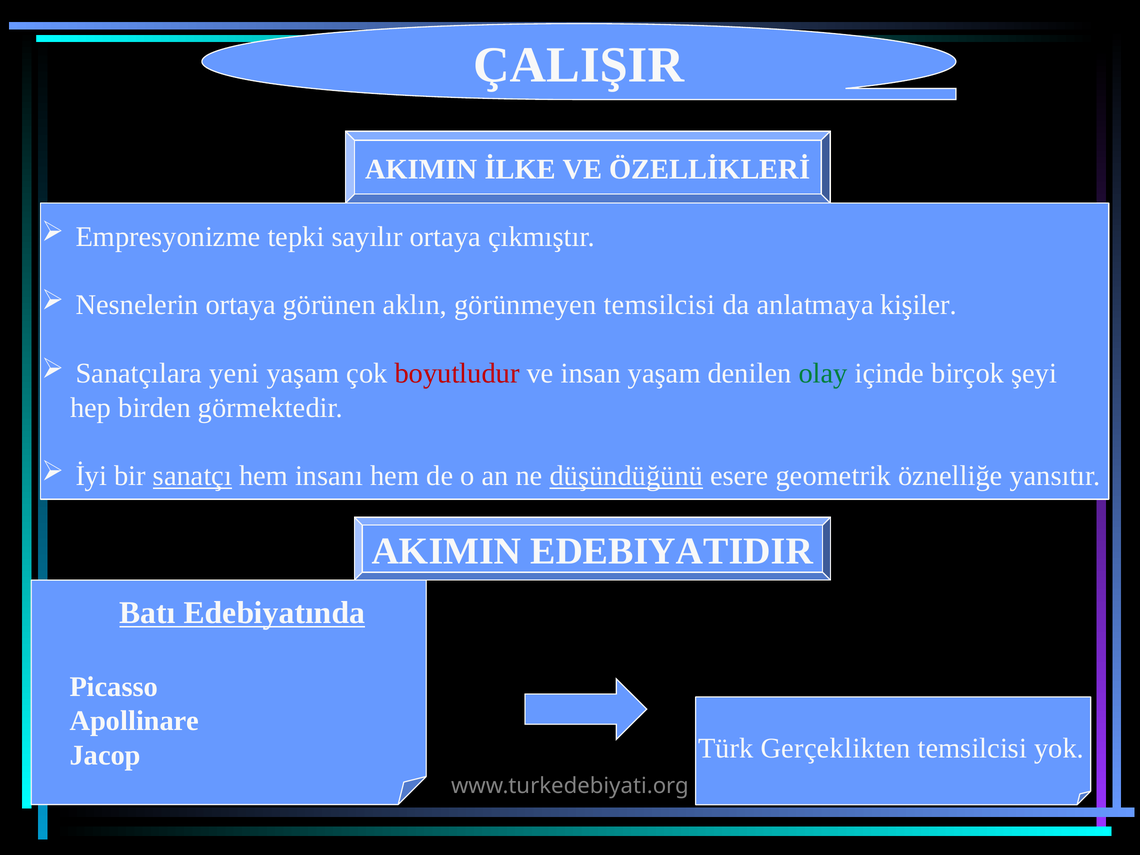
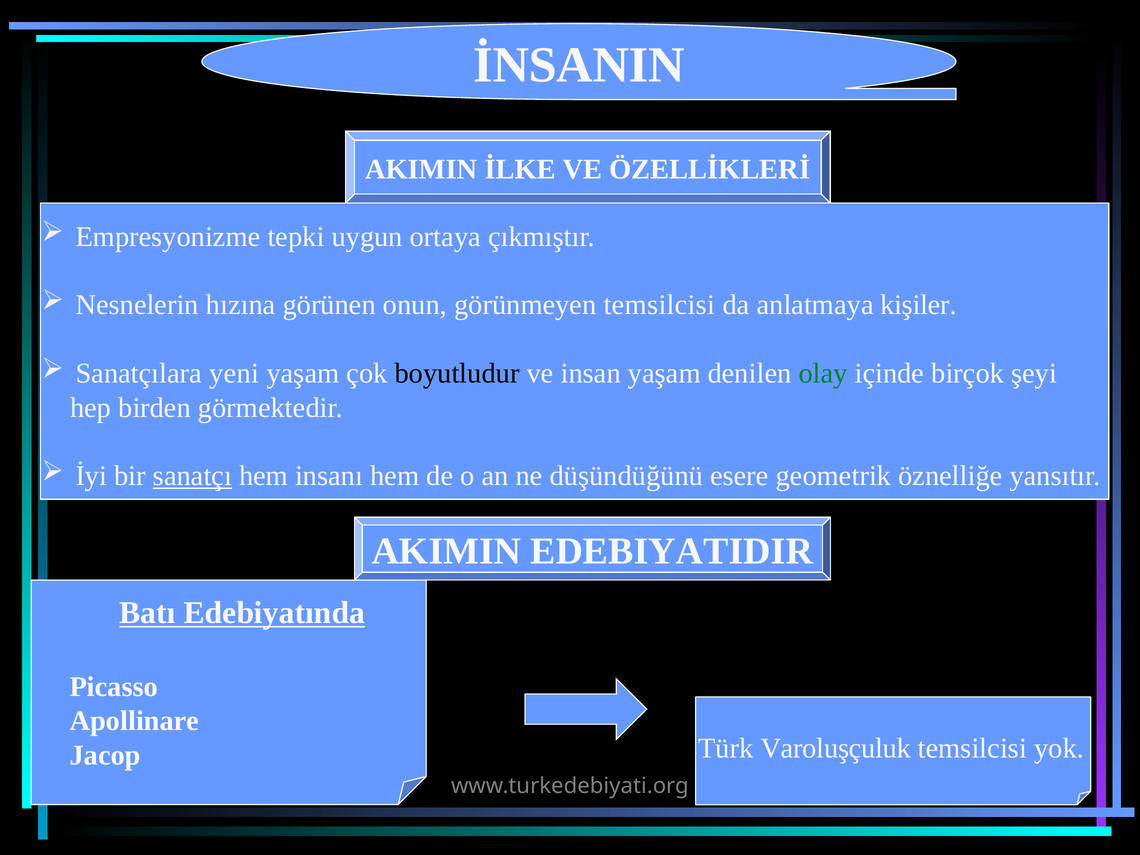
ÇALIŞIR: ÇALIŞIR -> İNSANIN
sayılır: sayılır -> uygun
Nesnelerin ortaya: ortaya -> hızına
aklın: aklın -> onun
boyutludur colour: red -> black
düşündüğünü underline: present -> none
Gerçeklikten: Gerçeklikten -> Varoluşçuluk
